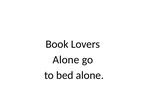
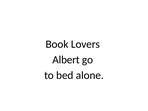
Alone at (66, 60): Alone -> Albert
